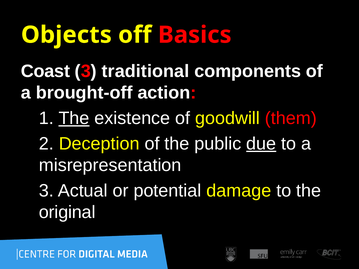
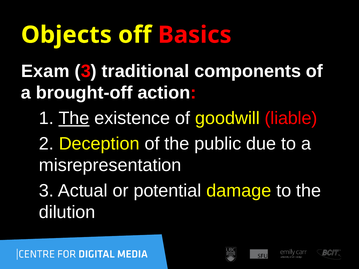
Coast: Coast -> Exam
them: them -> liable
due underline: present -> none
original: original -> dilution
